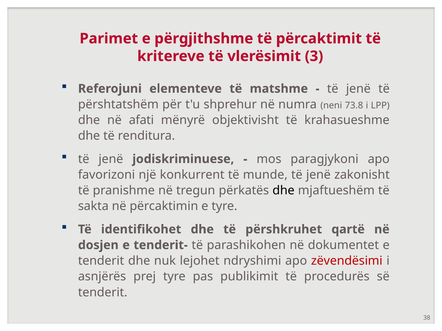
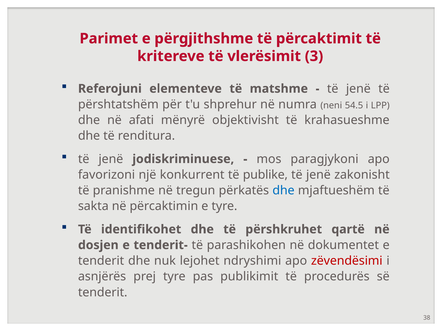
73.8: 73.8 -> 54.5
munde: munde -> publike
dhe at (284, 191) colour: black -> blue
